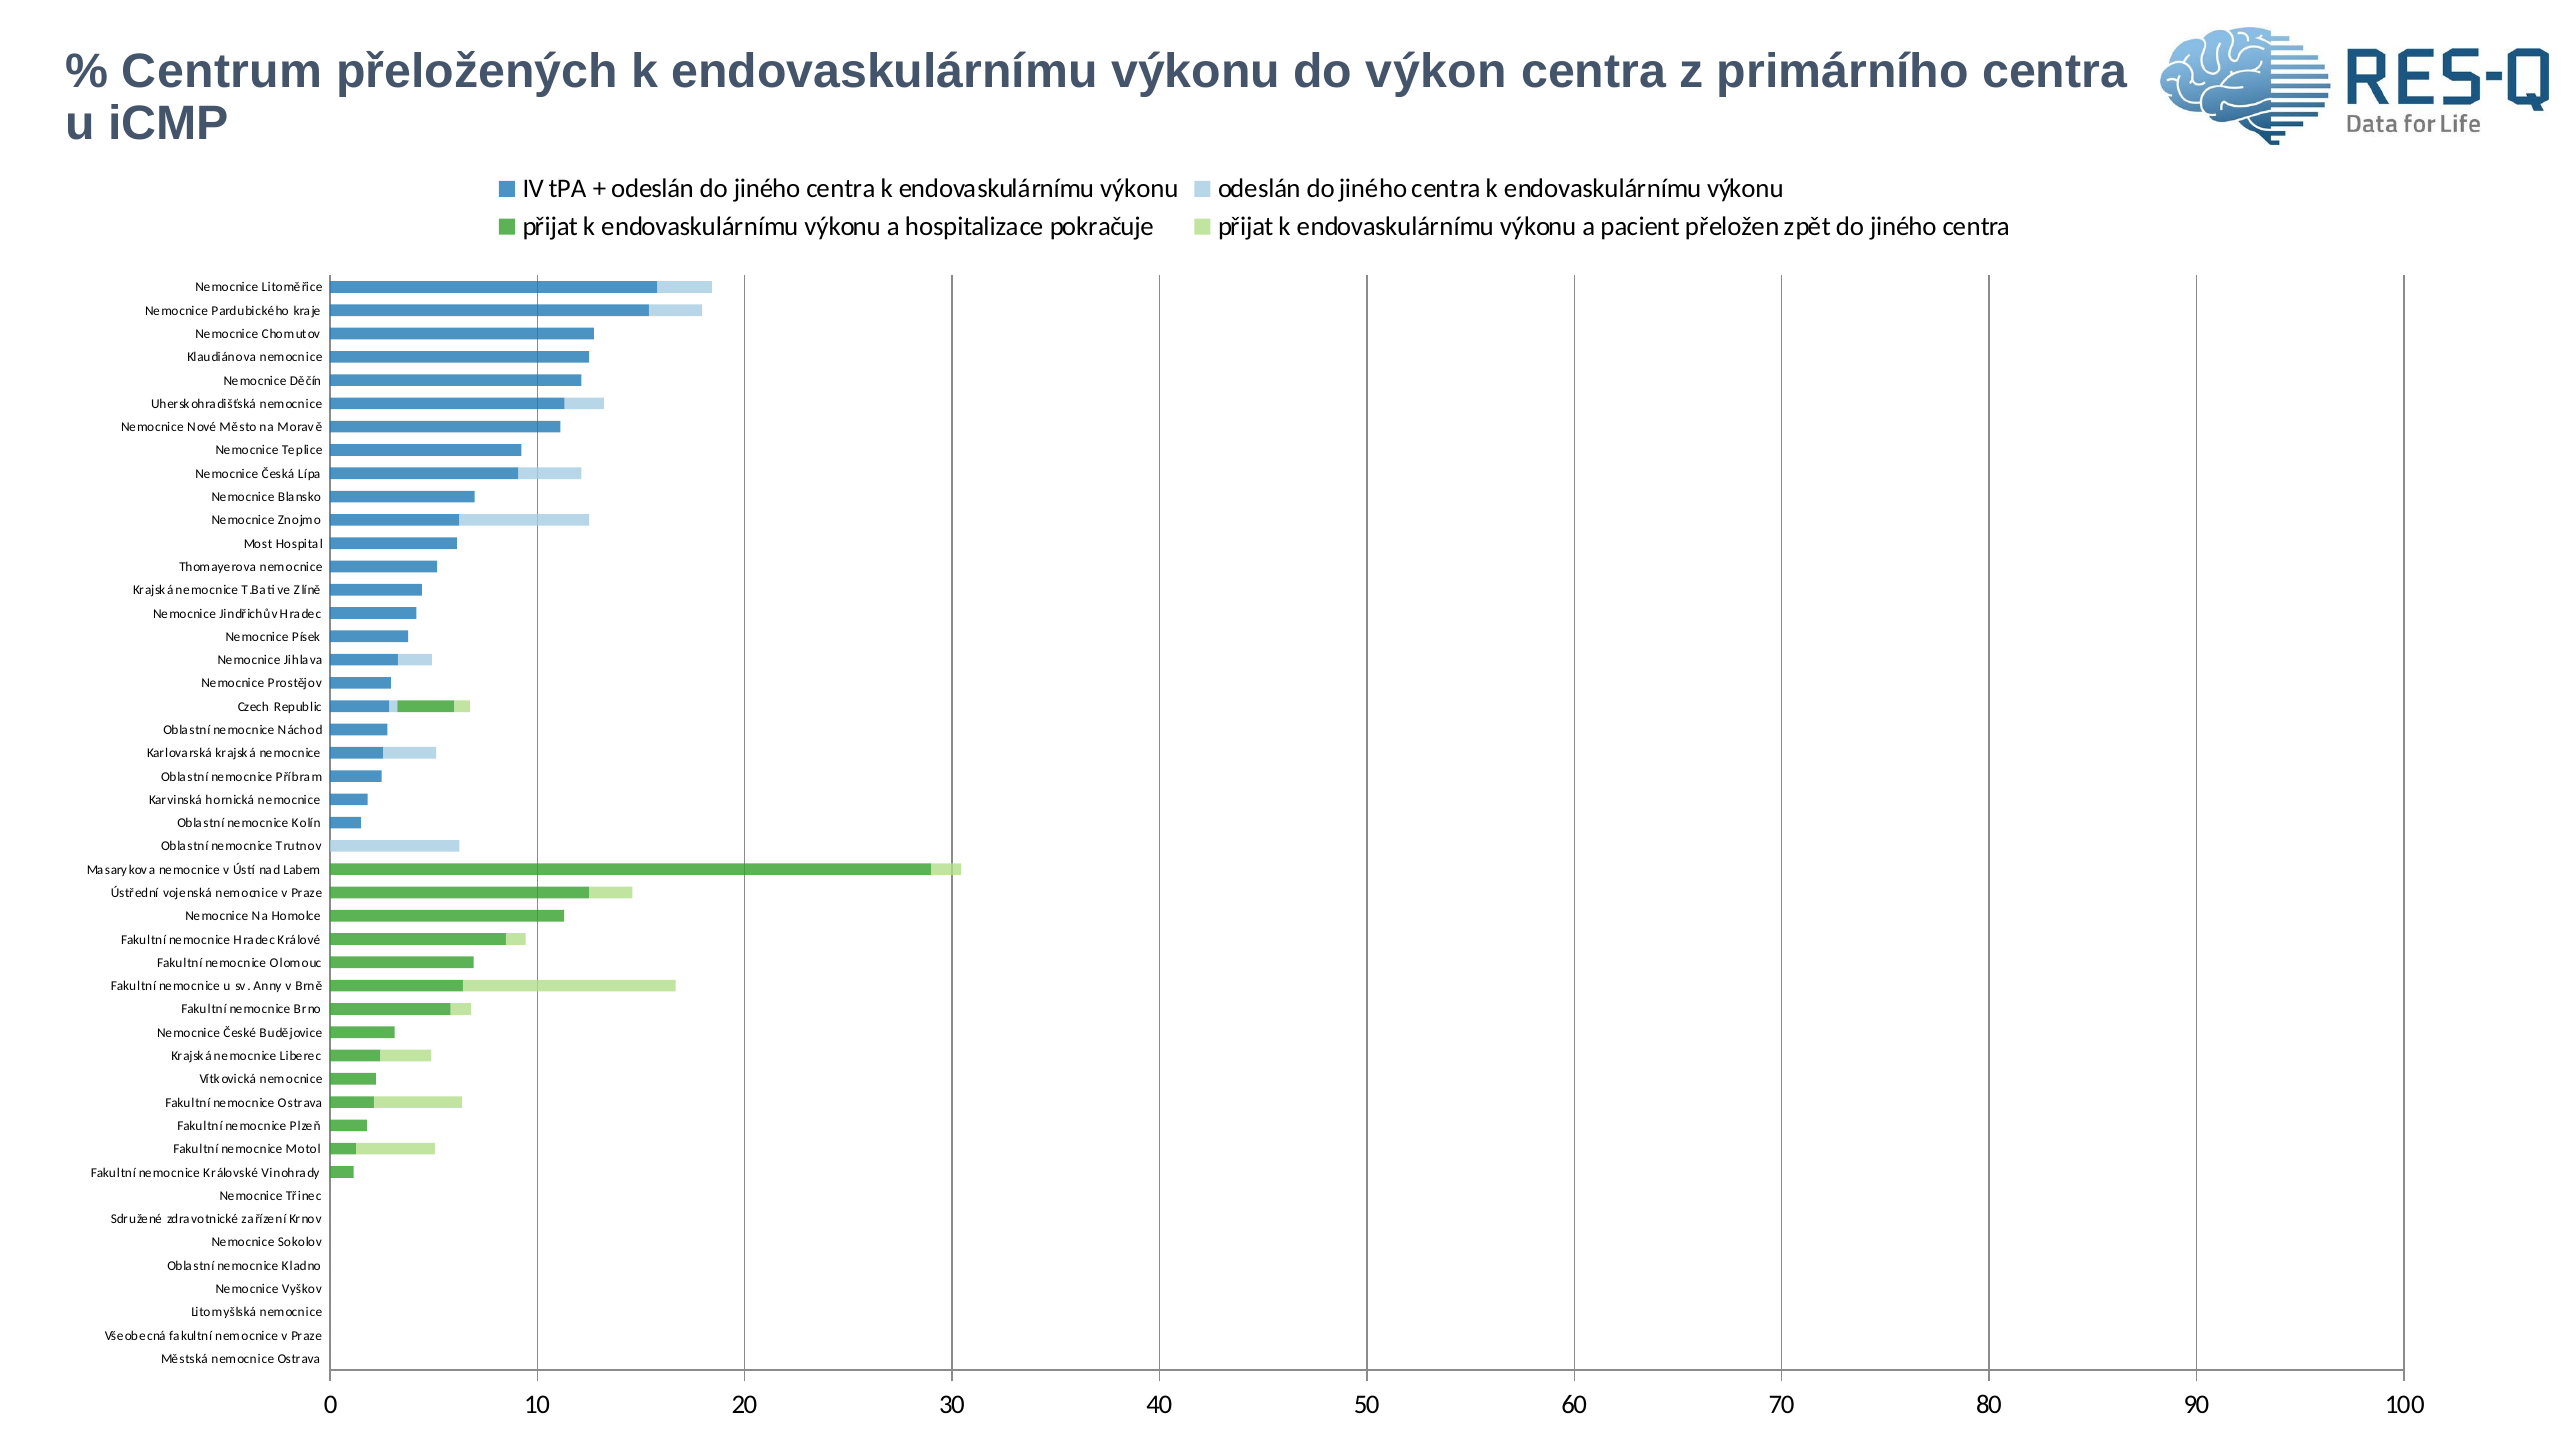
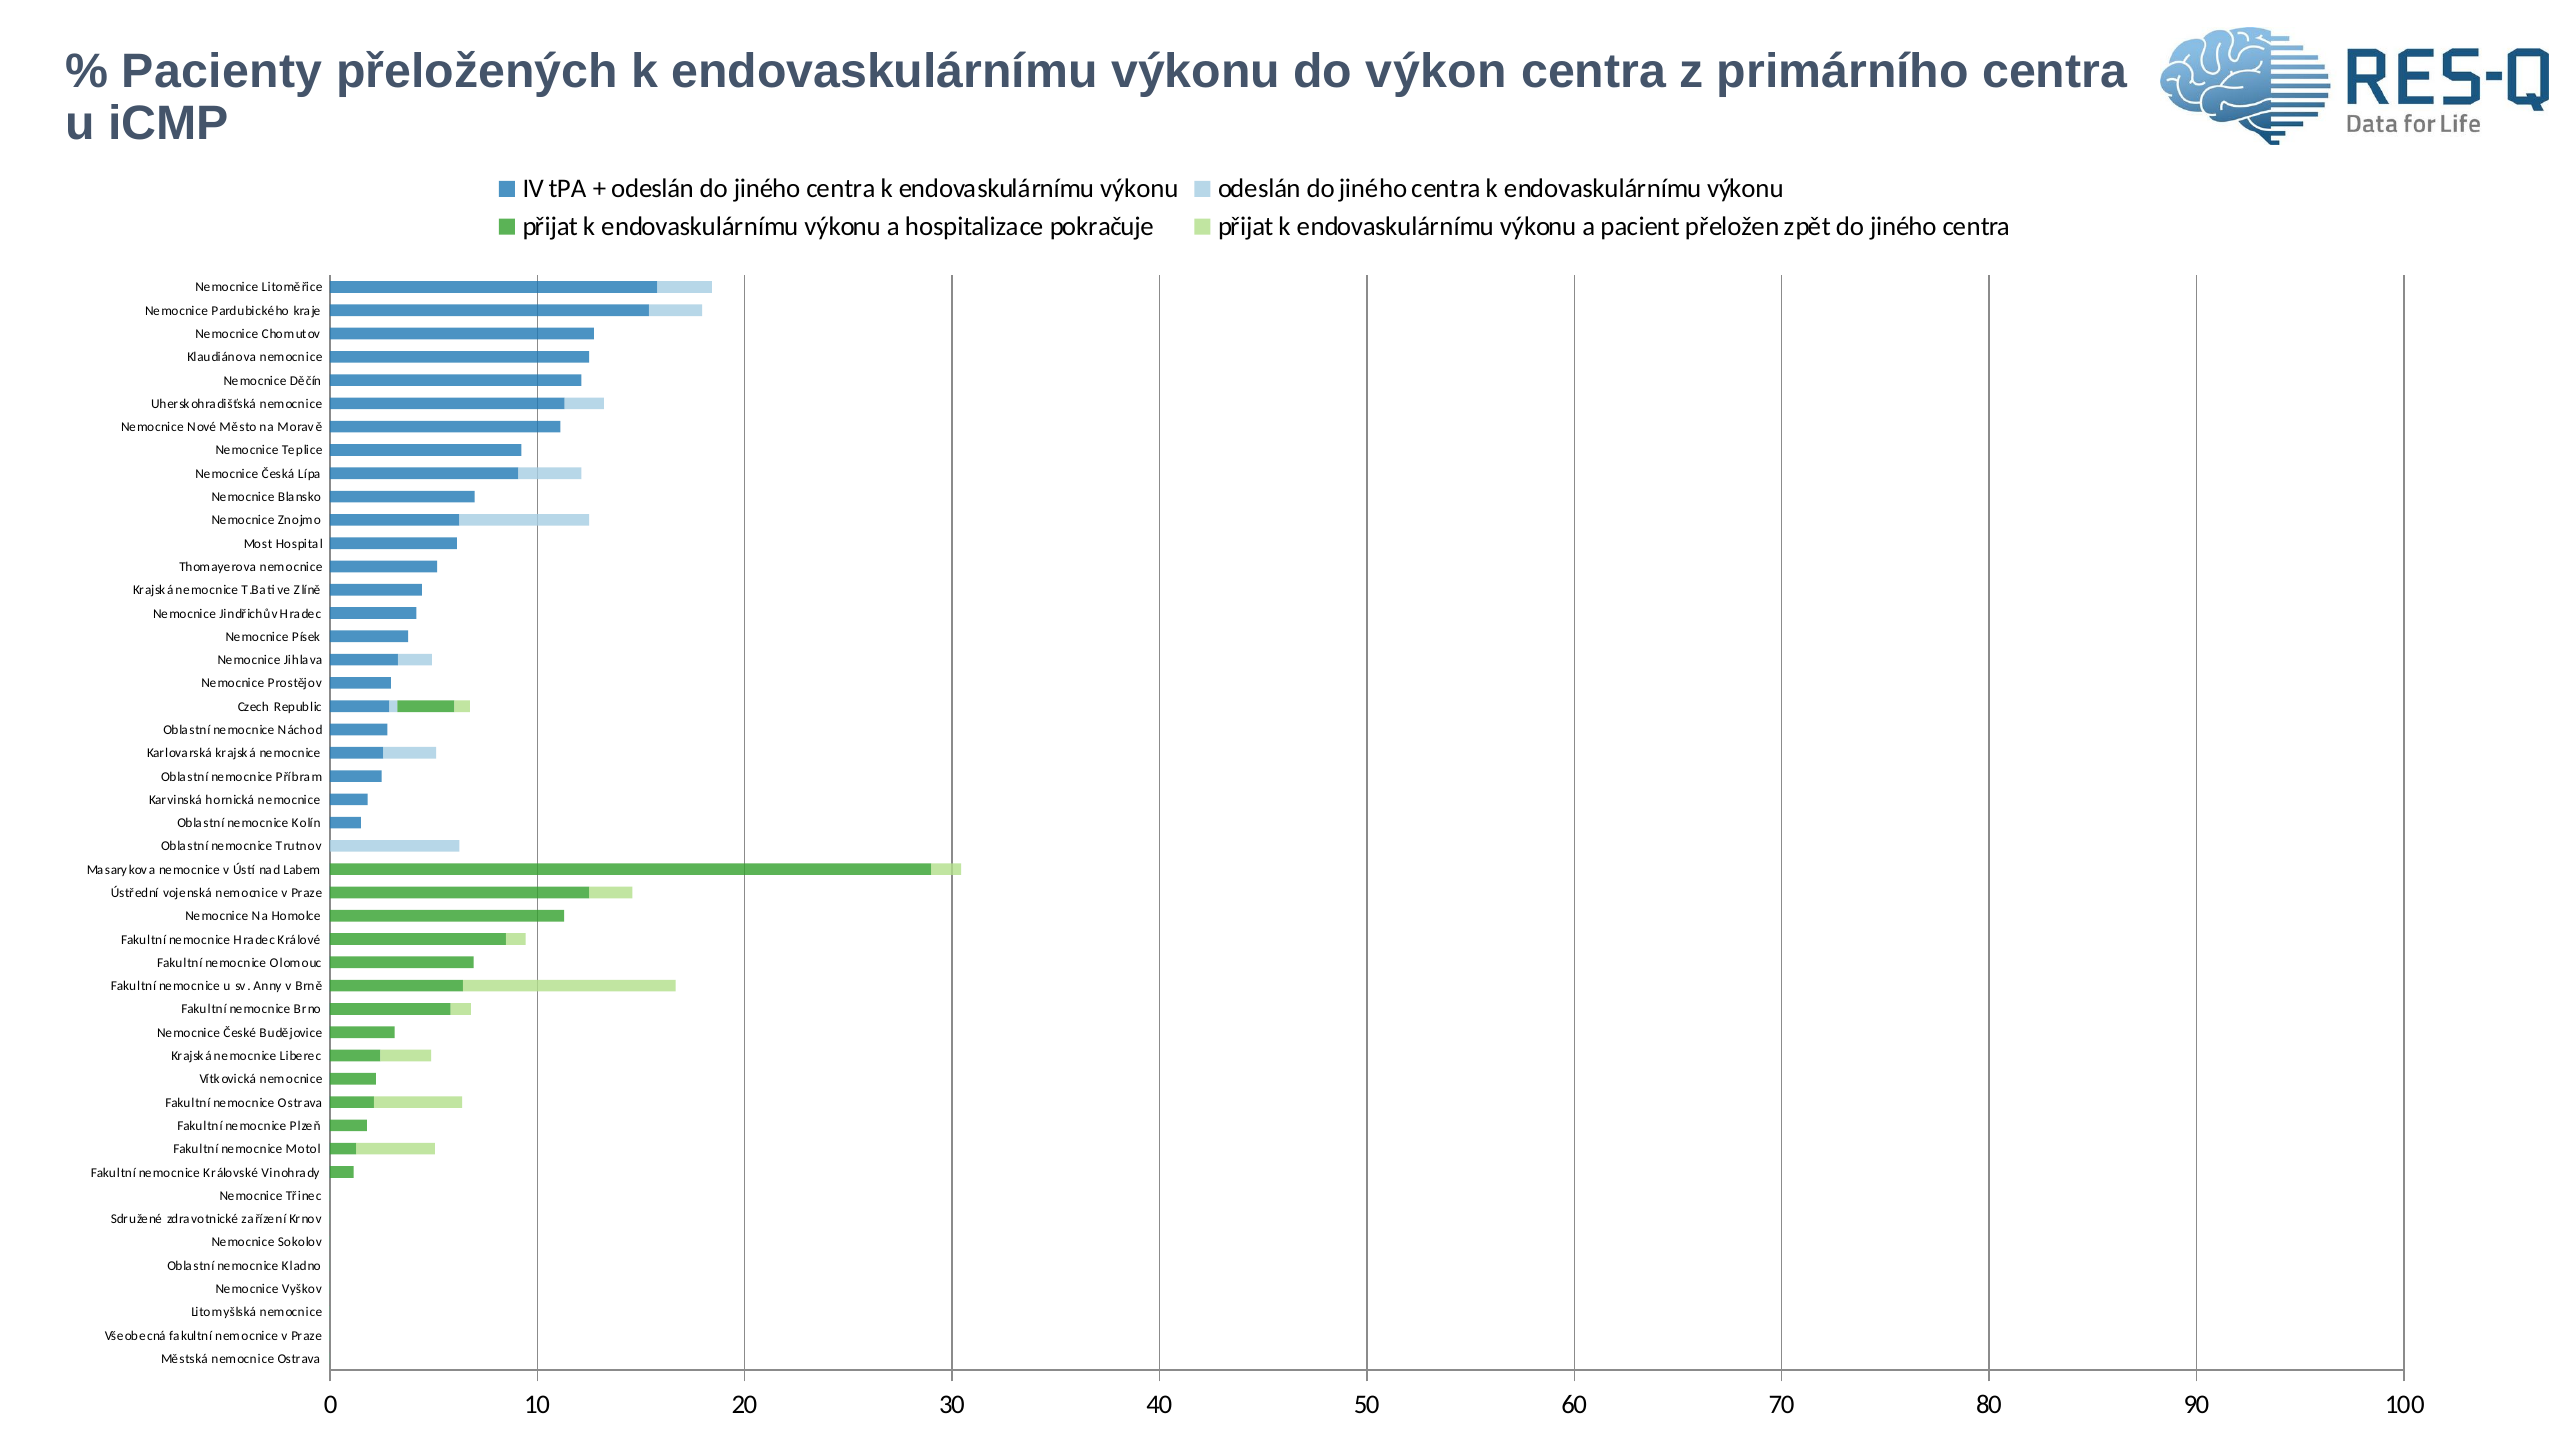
Centrum: Centrum -> Pacienty
